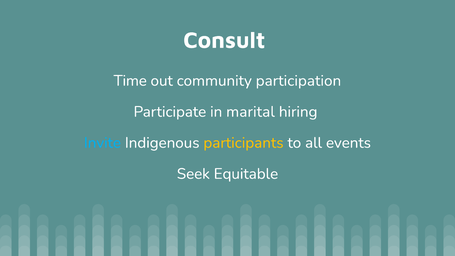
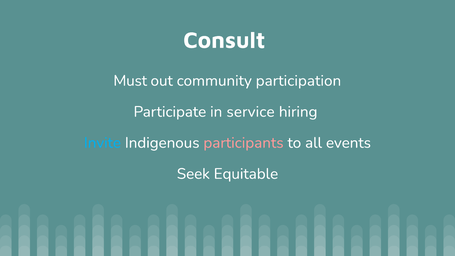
Time: Time -> Must
marital: marital -> service
participants colour: yellow -> pink
